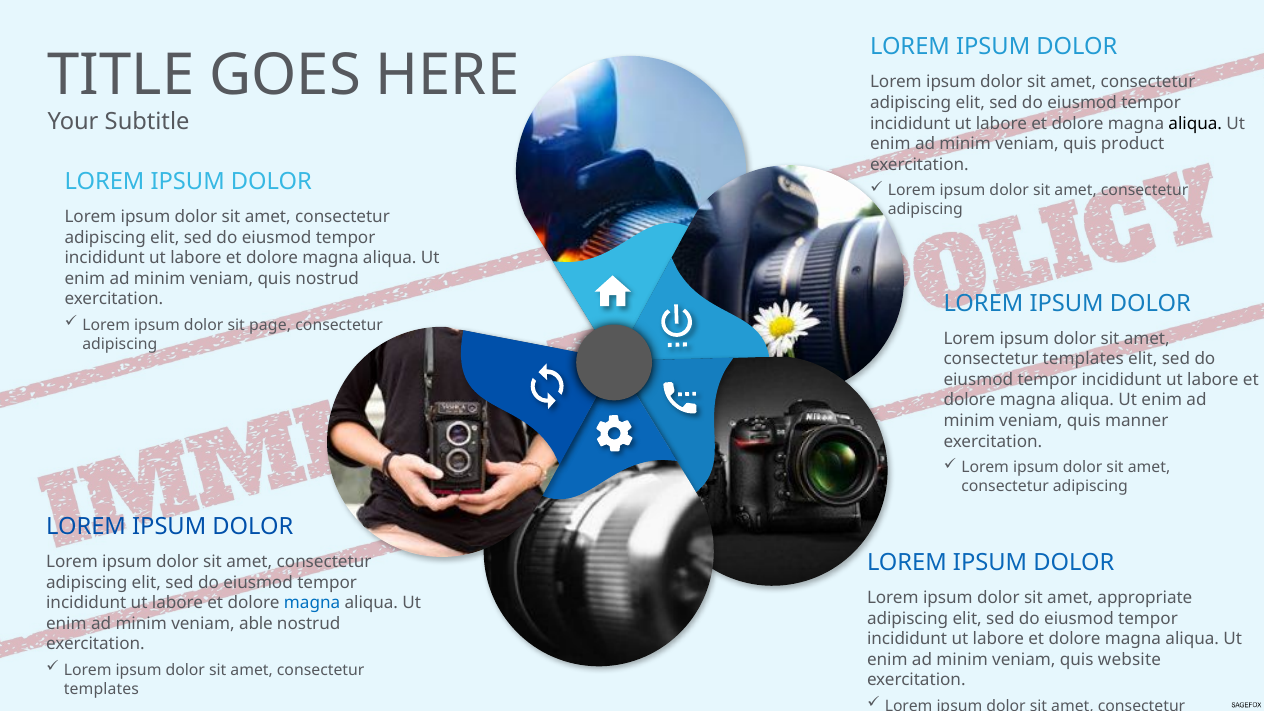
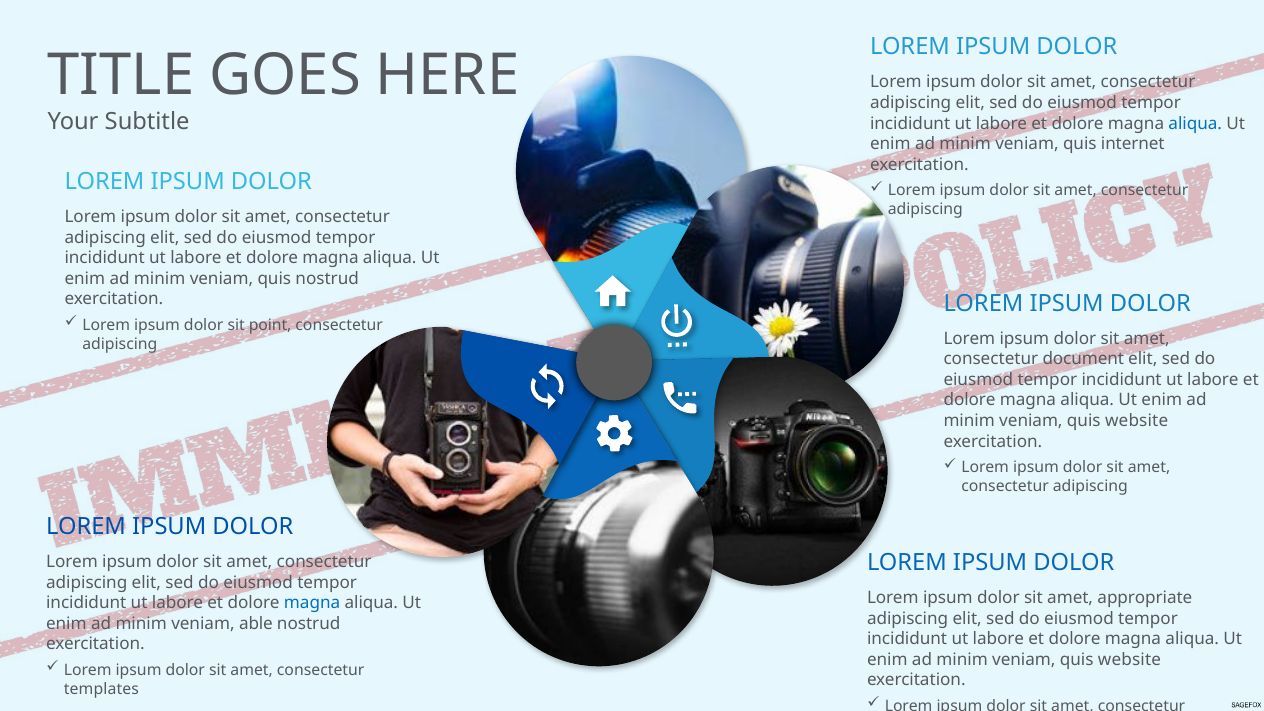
aliqua at (1195, 123) colour: black -> blue
product: product -> internet
page: page -> point
templates at (1083, 359): templates -> document
manner at (1137, 421): manner -> website
